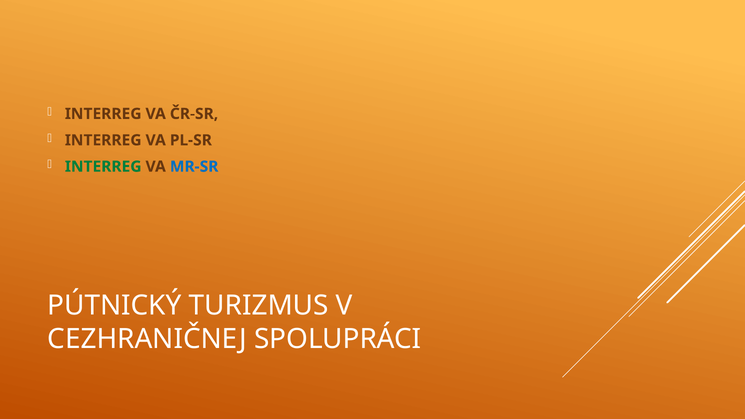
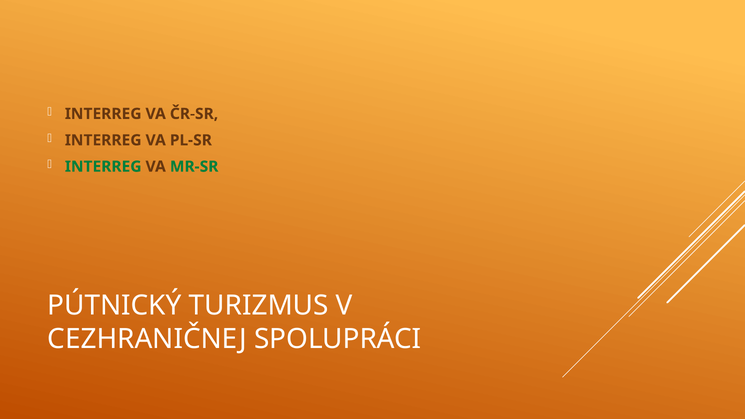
MR-SR colour: blue -> green
